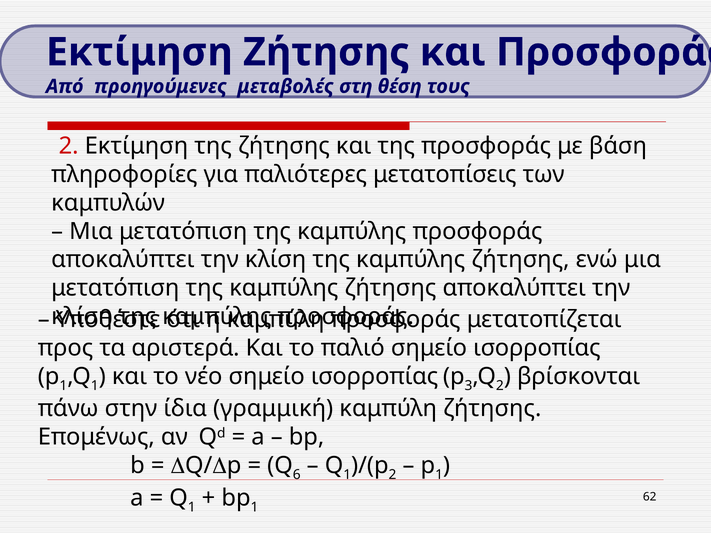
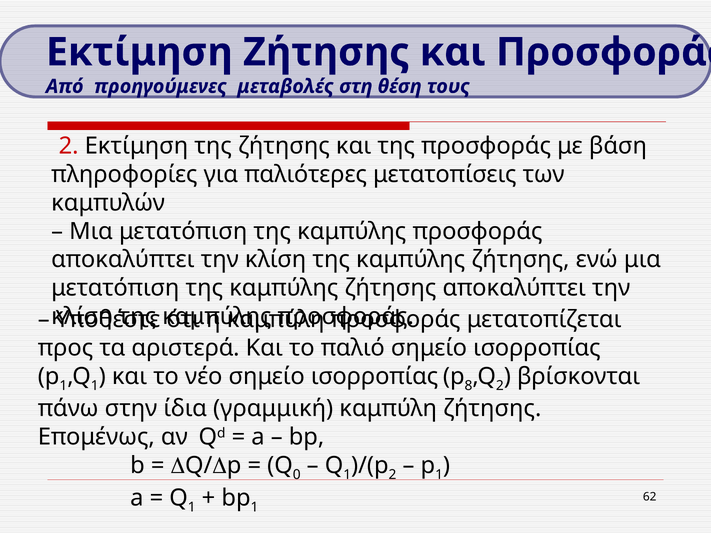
3: 3 -> 8
6: 6 -> 0
